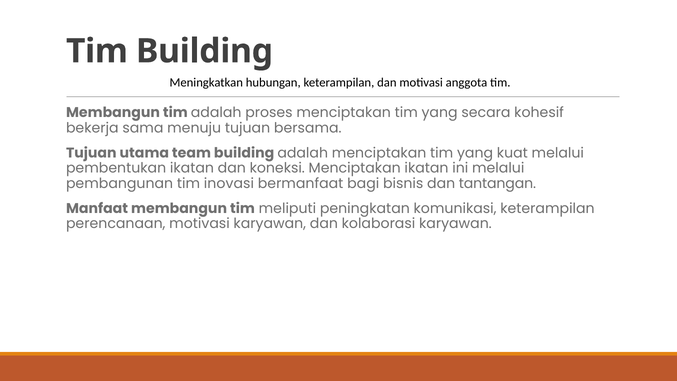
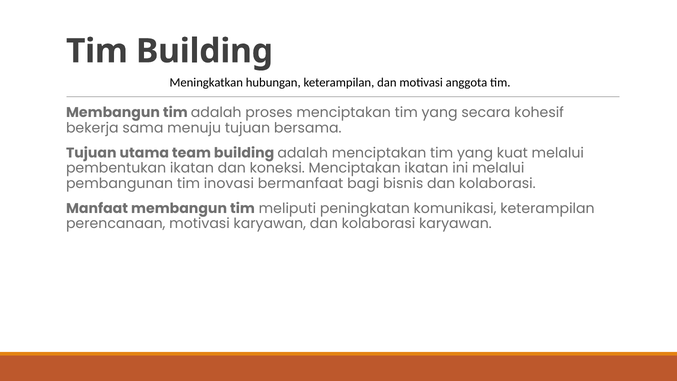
bisnis dan tantangan: tantangan -> kolaborasi
